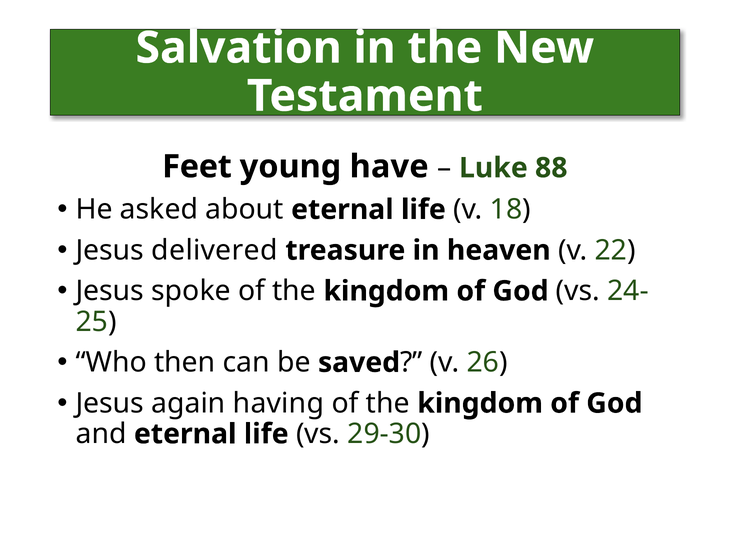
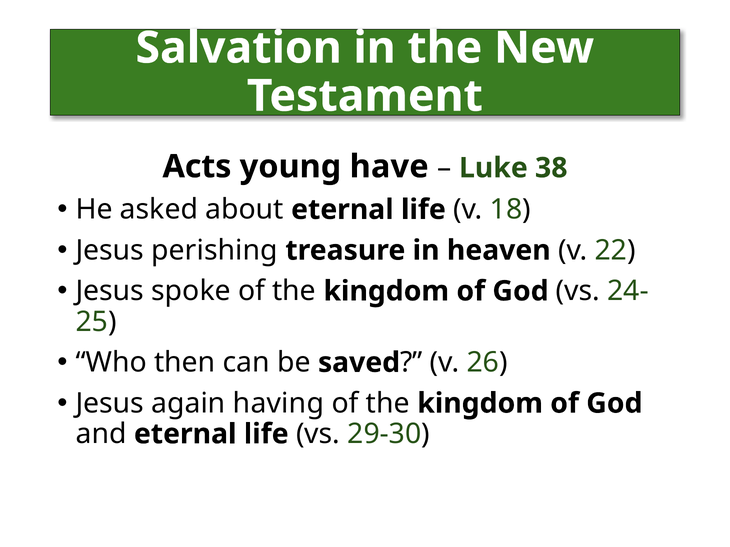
Feet: Feet -> Acts
88: 88 -> 38
delivered: delivered -> perishing
